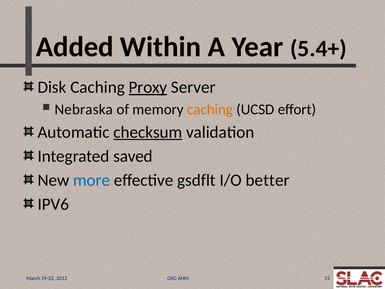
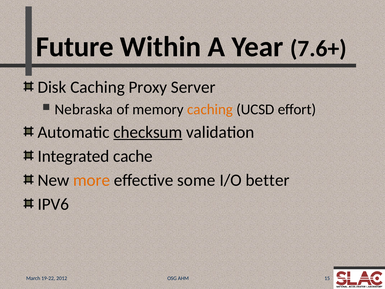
Added: Added -> Future
5.4+: 5.4+ -> 7.6+
Proxy underline: present -> none
saved: saved -> cache
more colour: blue -> orange
gsdflt: gsdflt -> some
